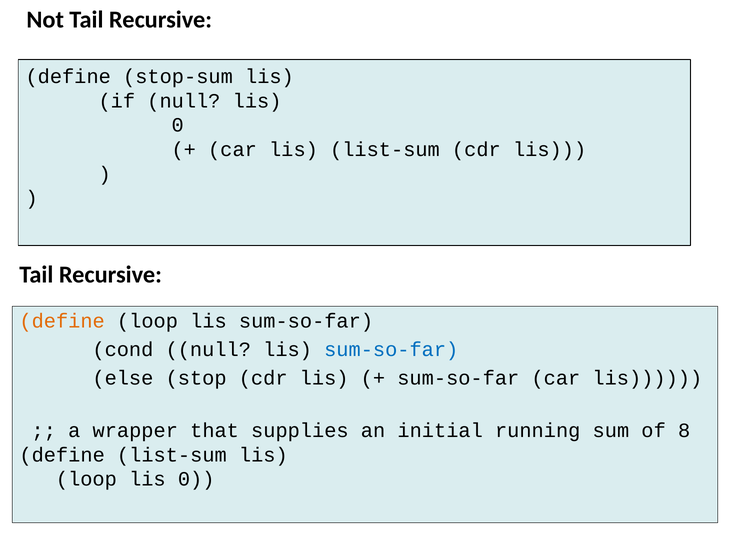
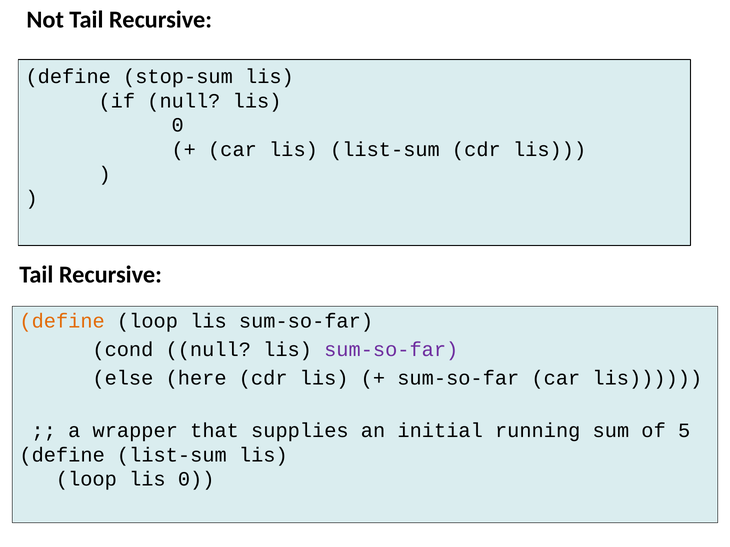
sum-so-far at (391, 350) colour: blue -> purple
stop: stop -> here
8: 8 -> 5
